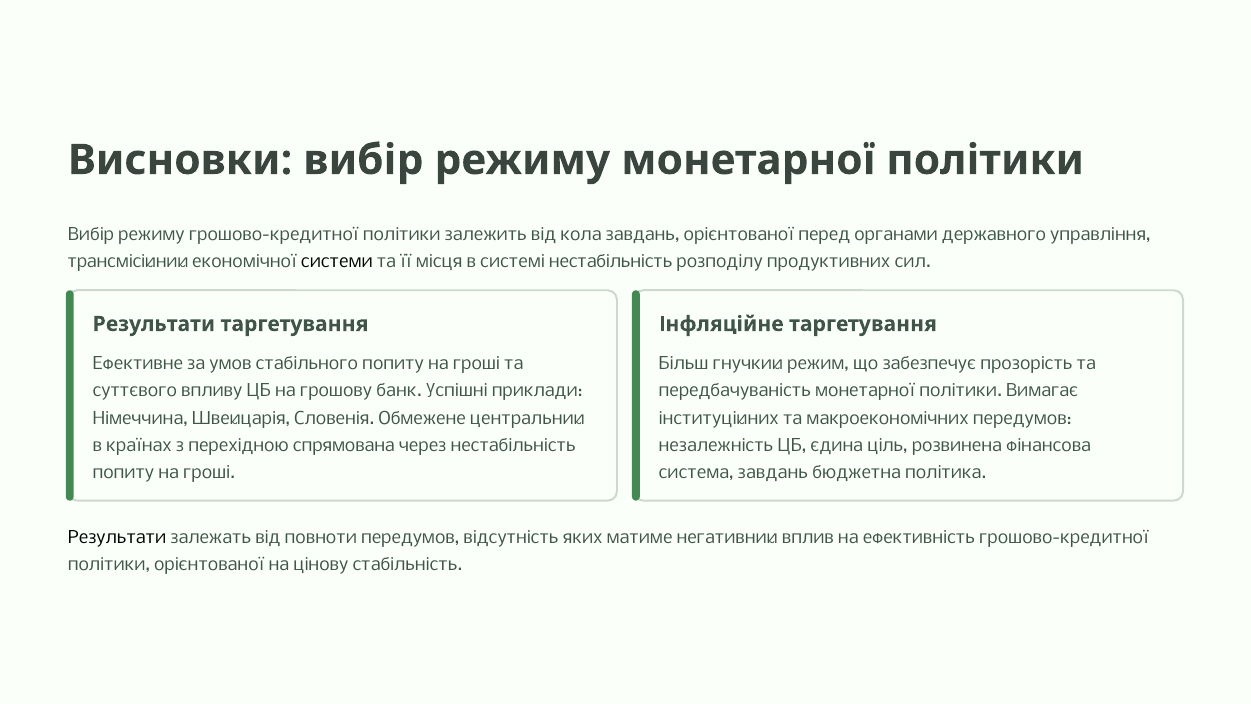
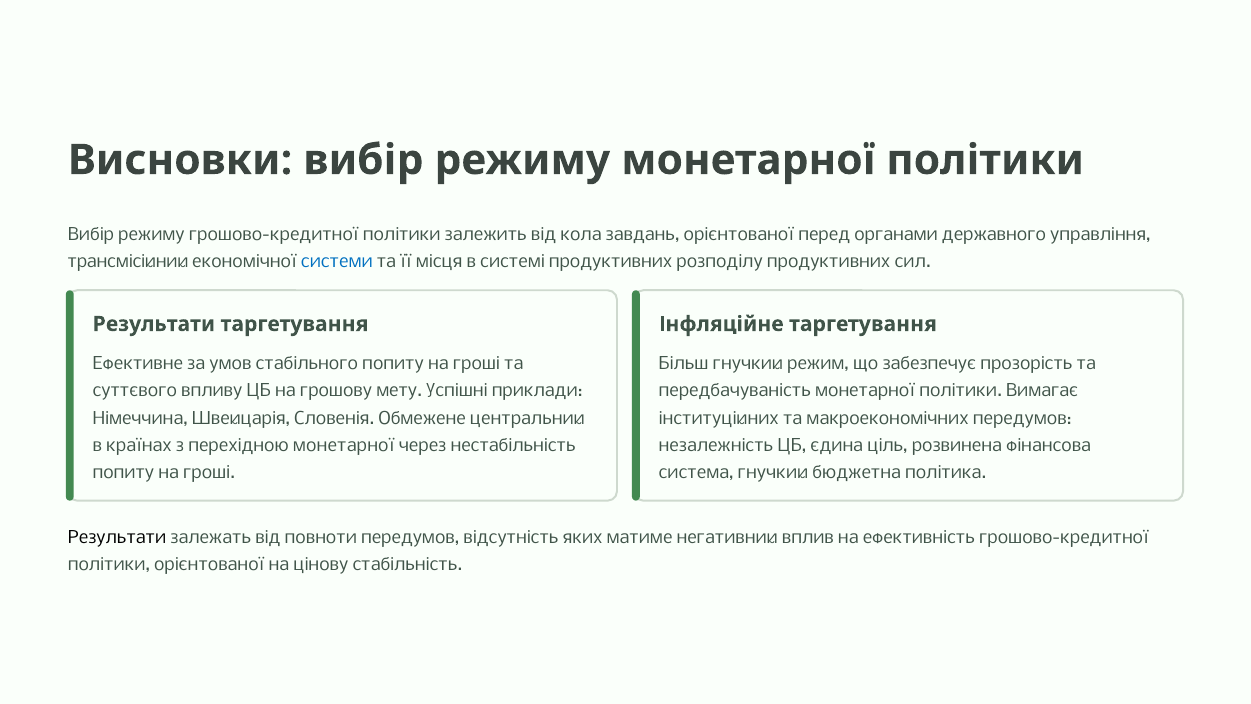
системи colour: black -> blue
системі нестабільність: нестабільність -> продуктивних
банк: банк -> мету
перехідною спрямована: спрямована -> монетарної
система завдань: завдань -> гнучкий
